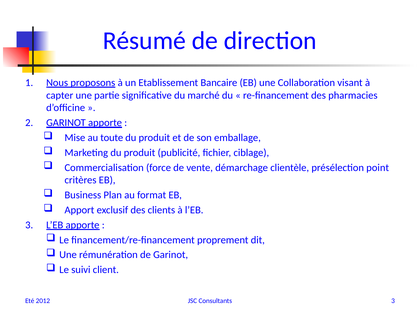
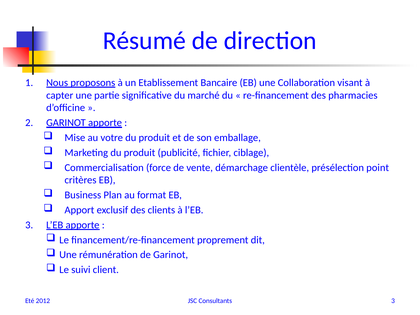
toute: toute -> votre
